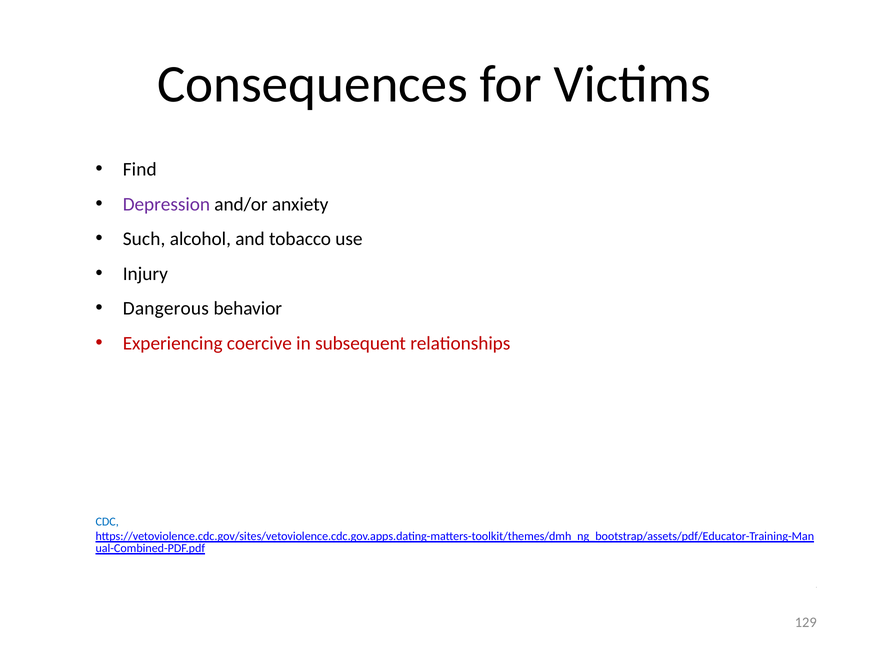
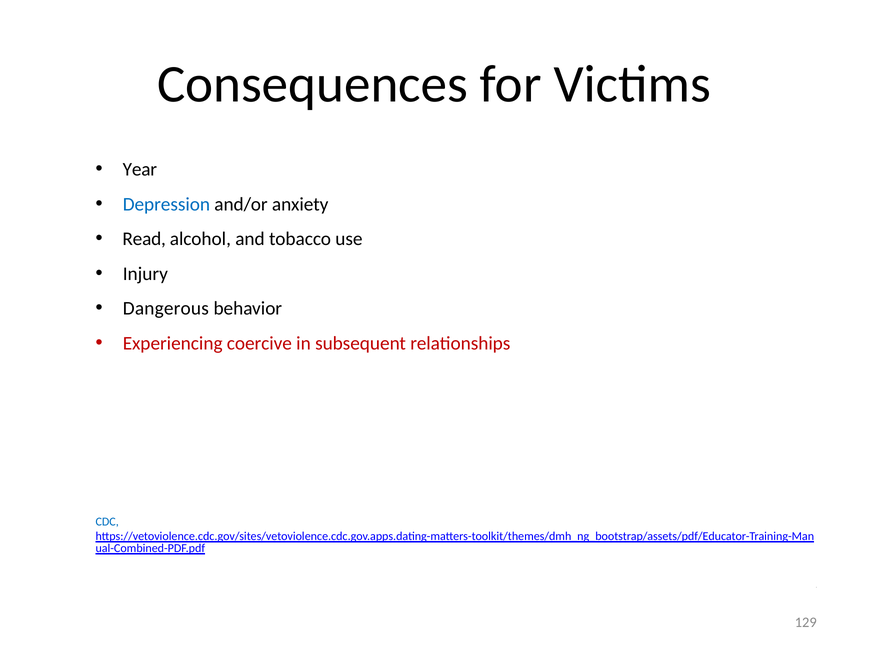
Find: Find -> Year
Depression colour: purple -> blue
Such: Such -> Read
